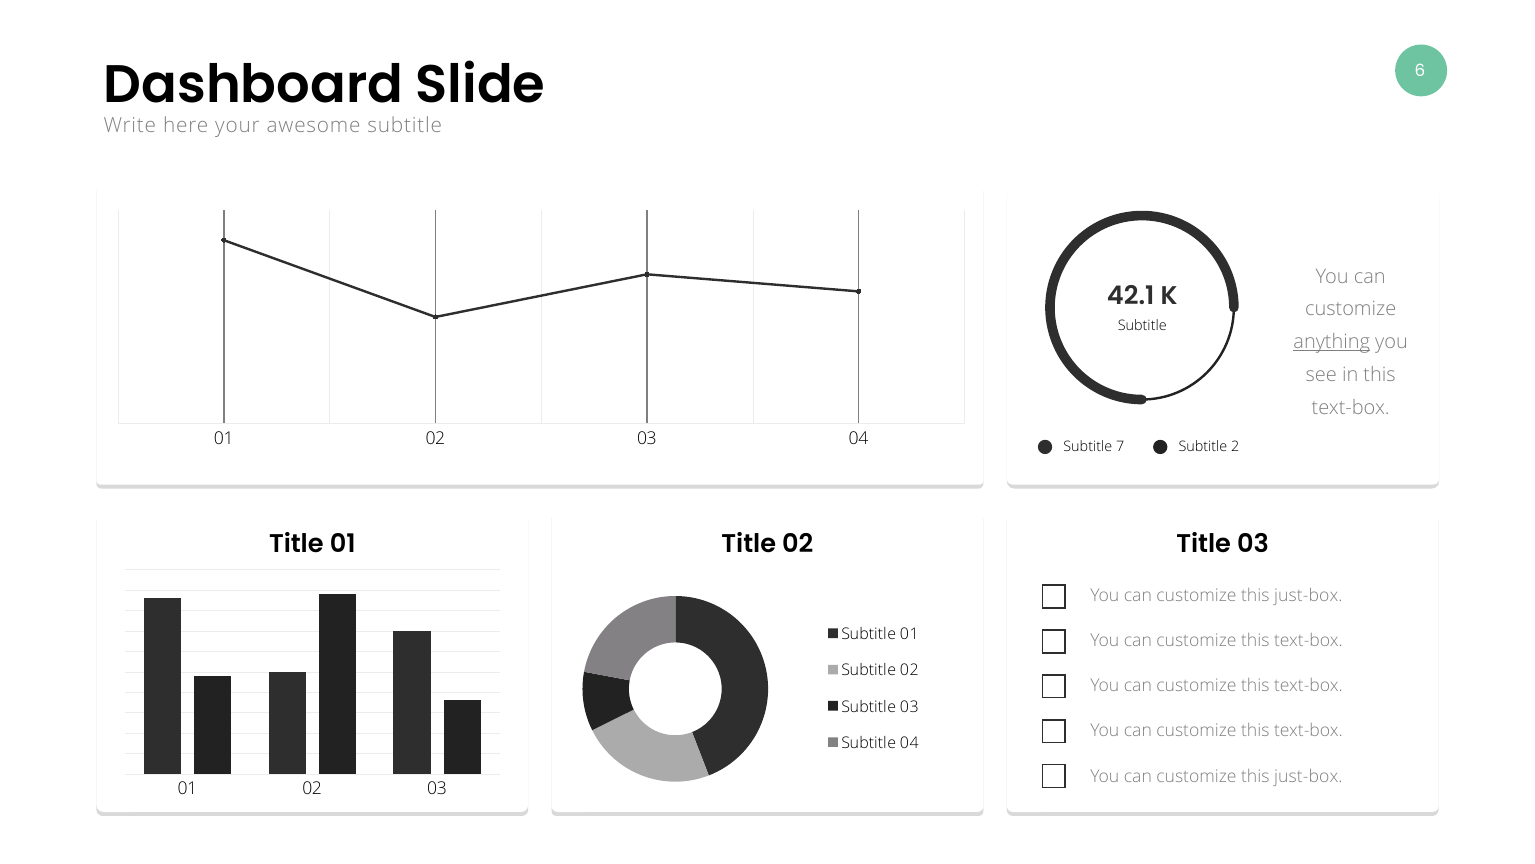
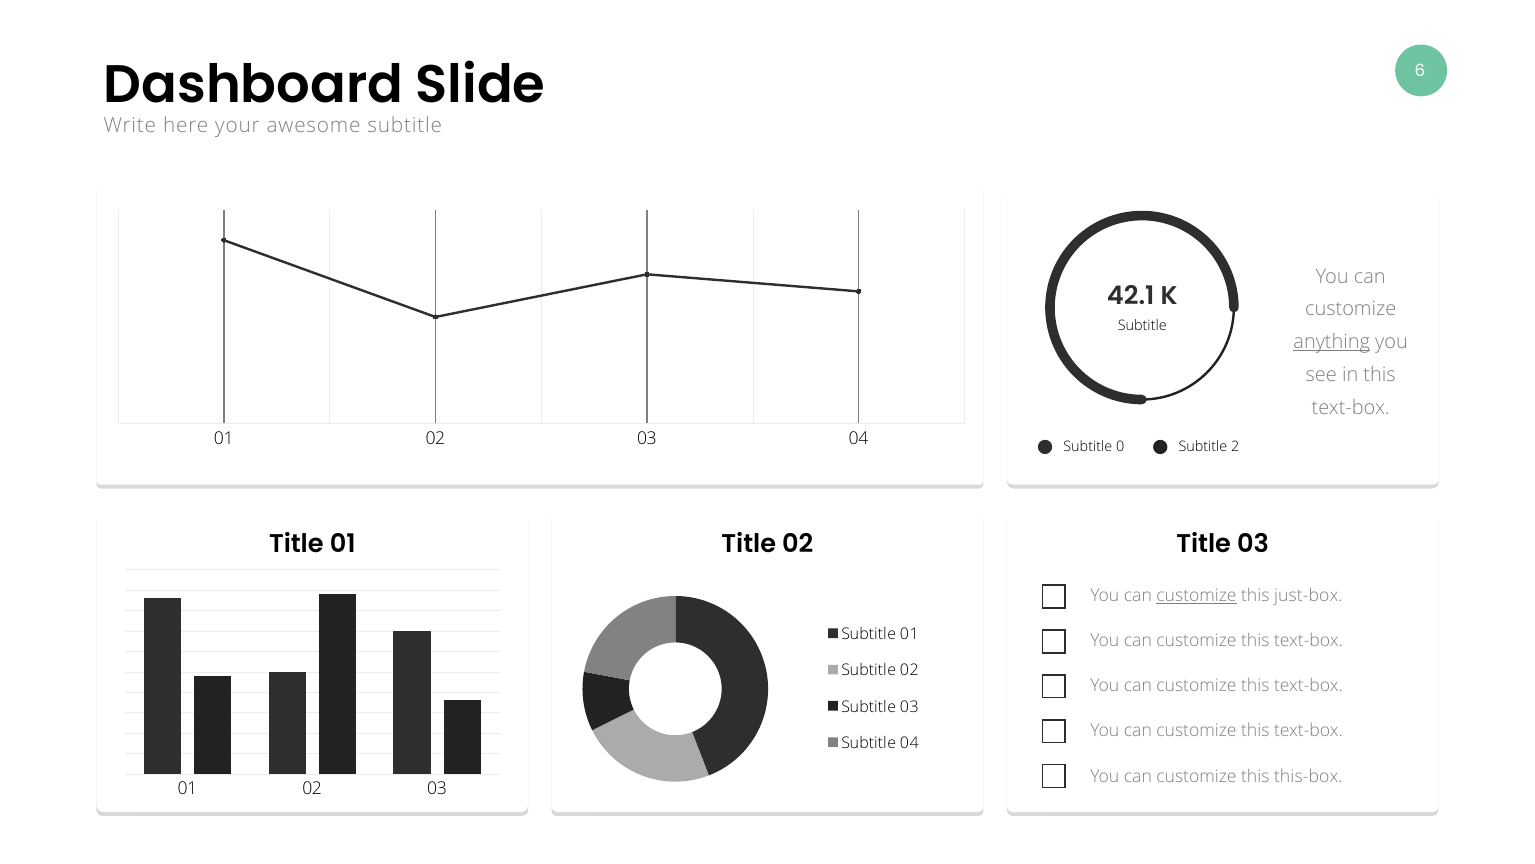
7: 7 -> 0
customize at (1196, 596) underline: none -> present
just-box at (1308, 776): just-box -> this-box
